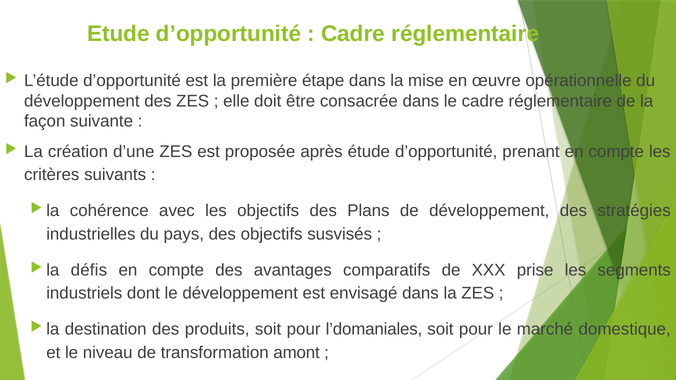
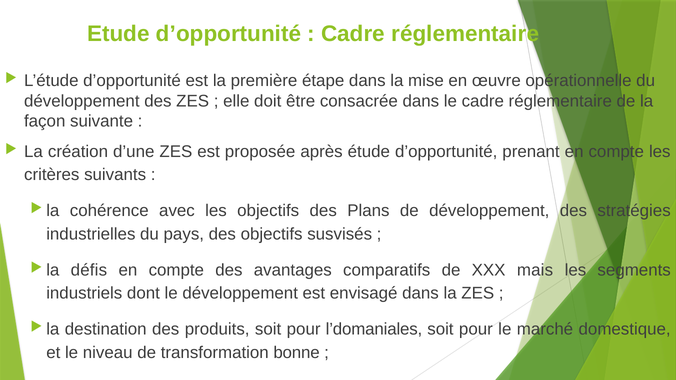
prise: prise -> mais
amont: amont -> bonne
